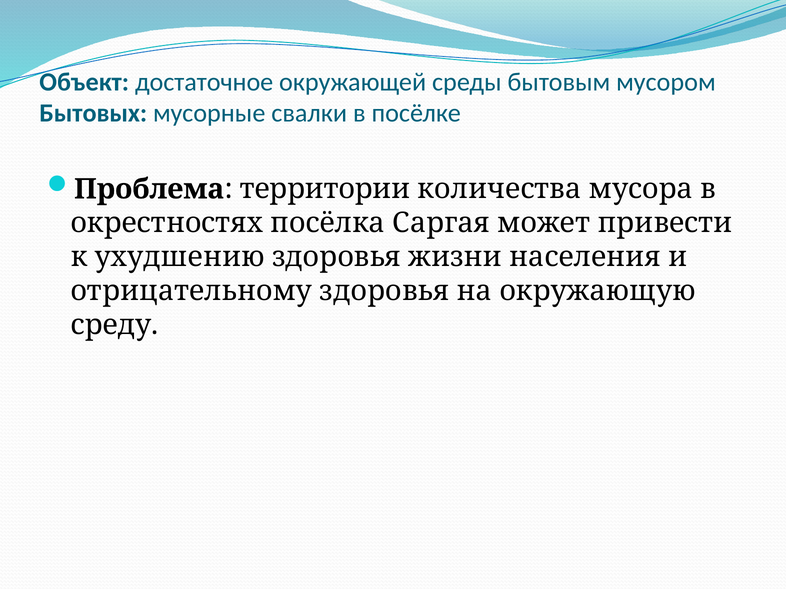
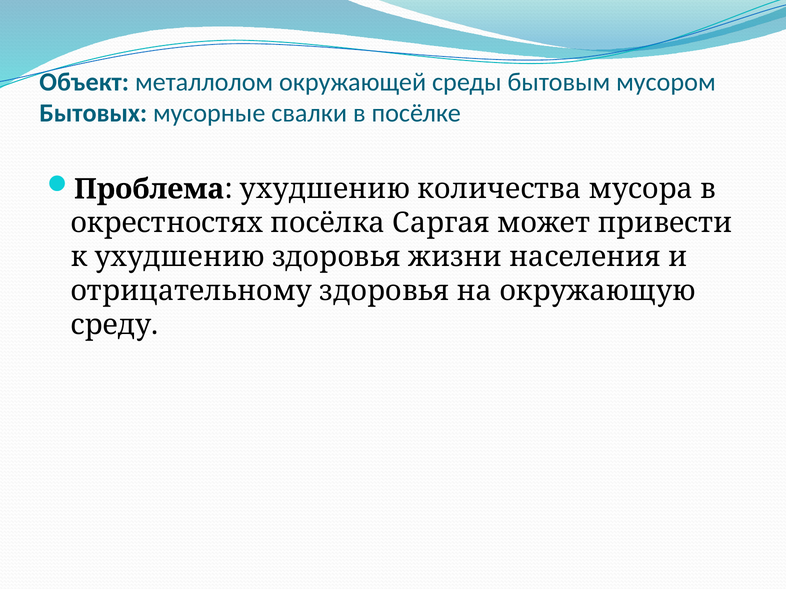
достаточное: достаточное -> металлолом
Проблема территории: территории -> ухудшению
